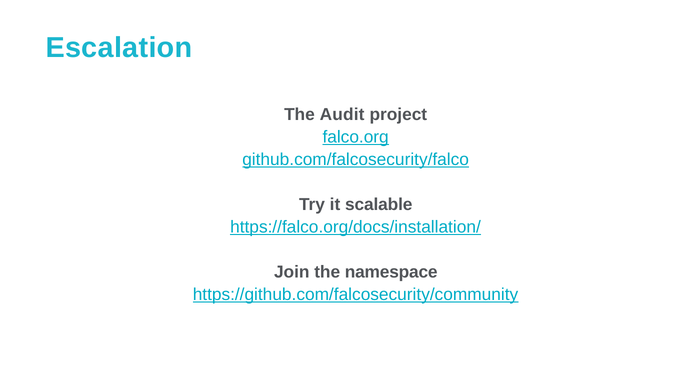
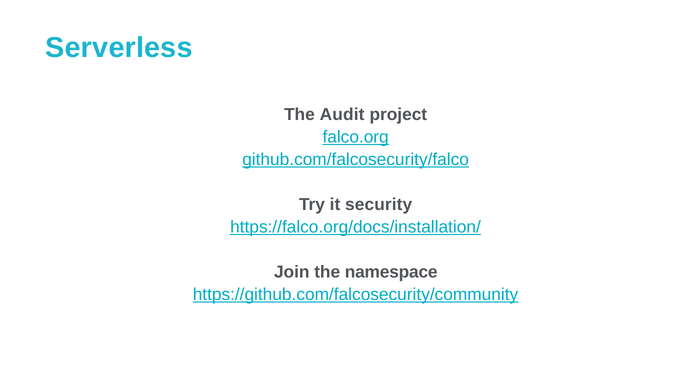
Escalation: Escalation -> Serverless
scalable: scalable -> security
